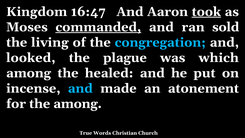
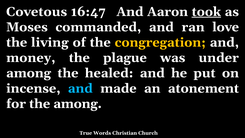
Kingdom: Kingdom -> Covetous
commanded underline: present -> none
sold: sold -> love
congregation colour: light blue -> yellow
looked: looked -> money
which: which -> under
